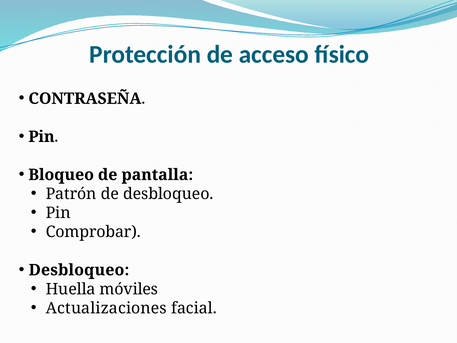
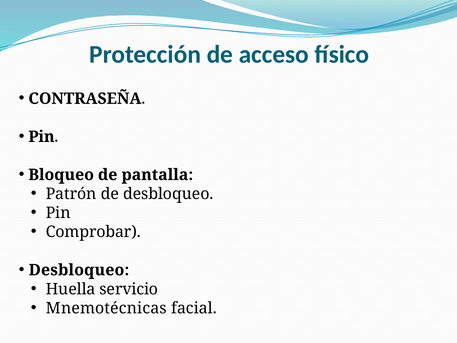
móviles: móviles -> servicio
Actualizaciones: Actualizaciones -> Mnemotécnicas
